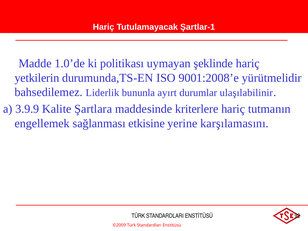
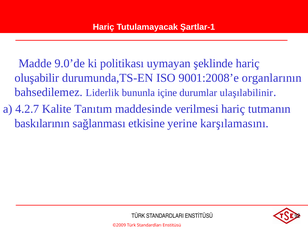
1.0’de: 1.0’de -> 9.0’de
yetkilerin: yetkilerin -> oluşabilir
yürütmelidir: yürütmelidir -> organlarının
ayırt: ayırt -> içine
3.9.9: 3.9.9 -> 4.2.7
Şartlara: Şartlara -> Tanıtım
kriterlere: kriterlere -> verilmesi
engellemek: engellemek -> baskılarının
